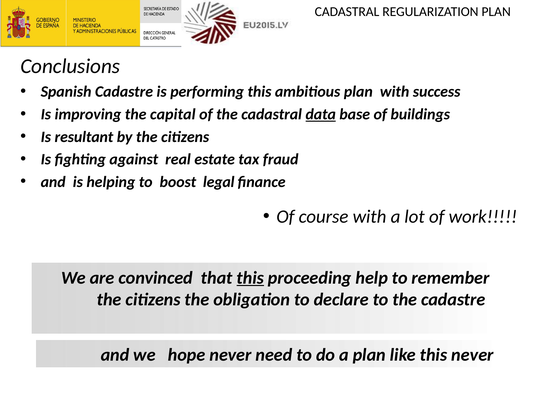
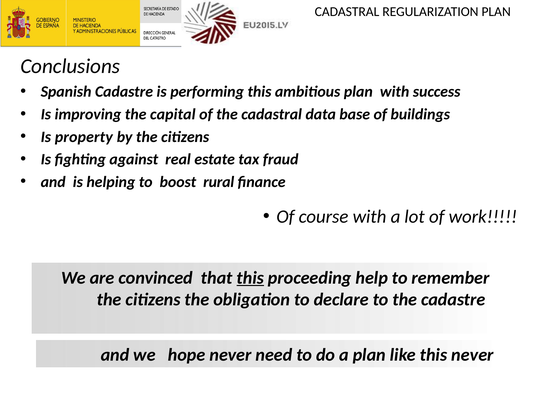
data underline: present -> none
resultant: resultant -> property
legal: legal -> rural
